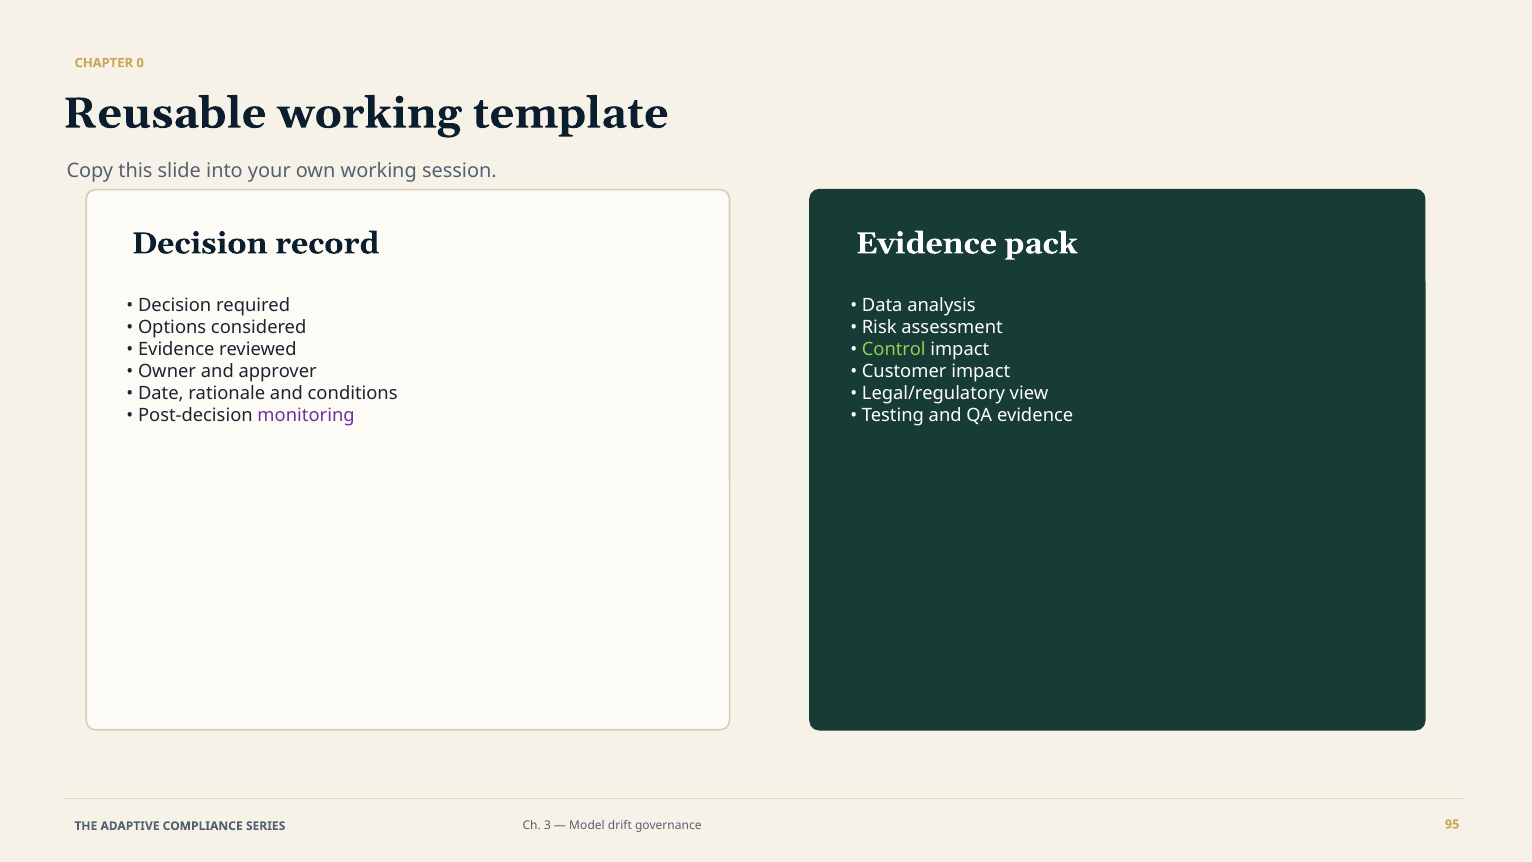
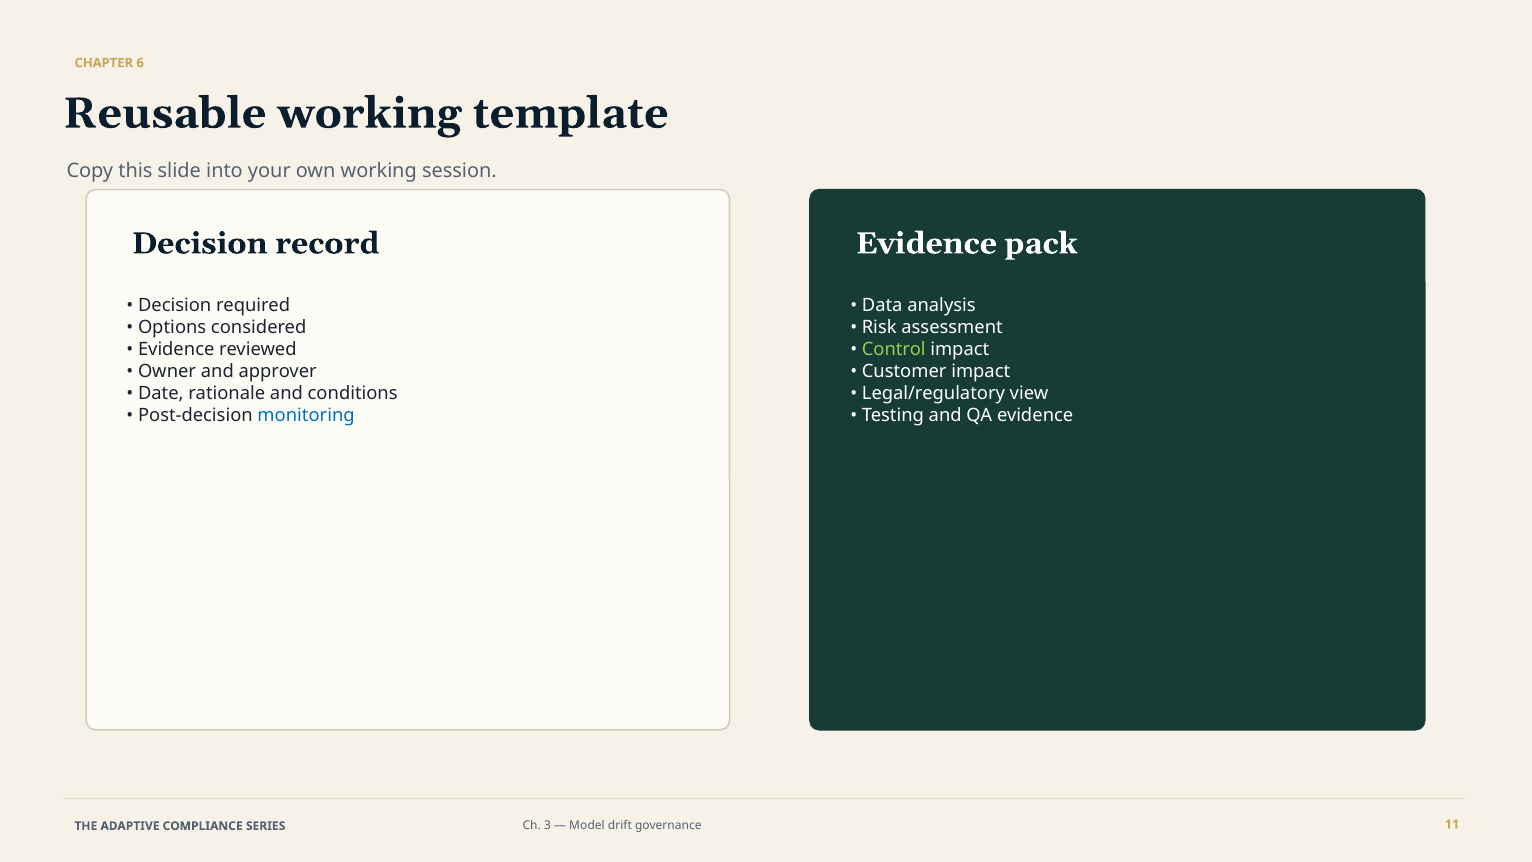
0: 0 -> 6
monitoring colour: purple -> blue
95: 95 -> 11
